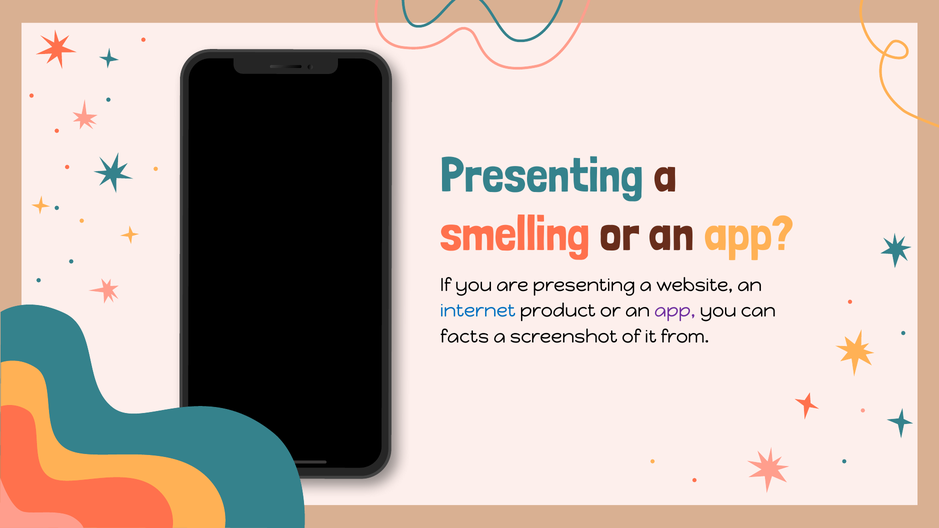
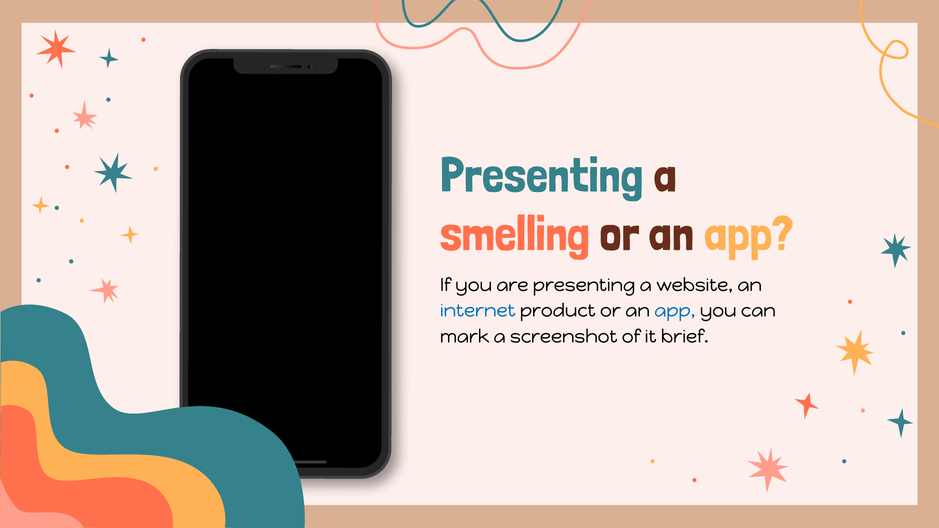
app at (675, 311) colour: purple -> blue
facts: facts -> mark
from: from -> brief
